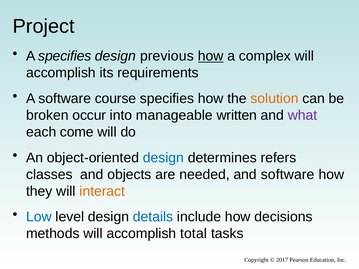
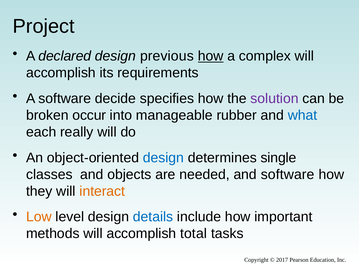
A specifies: specifies -> declared
course: course -> decide
solution colour: orange -> purple
written: written -> rubber
what colour: purple -> blue
come: come -> really
refers: refers -> single
Low colour: blue -> orange
decisions: decisions -> important
